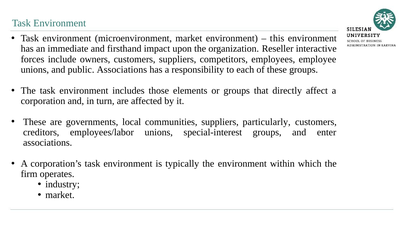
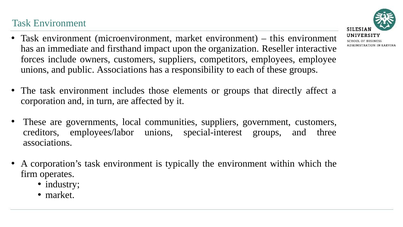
particularly: particularly -> government
enter: enter -> three
